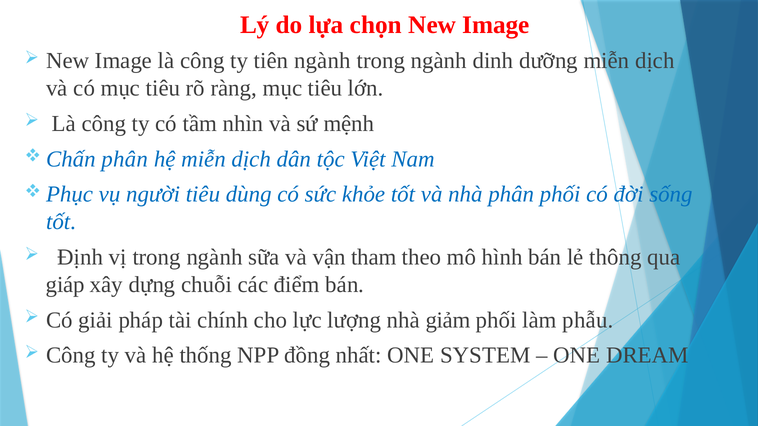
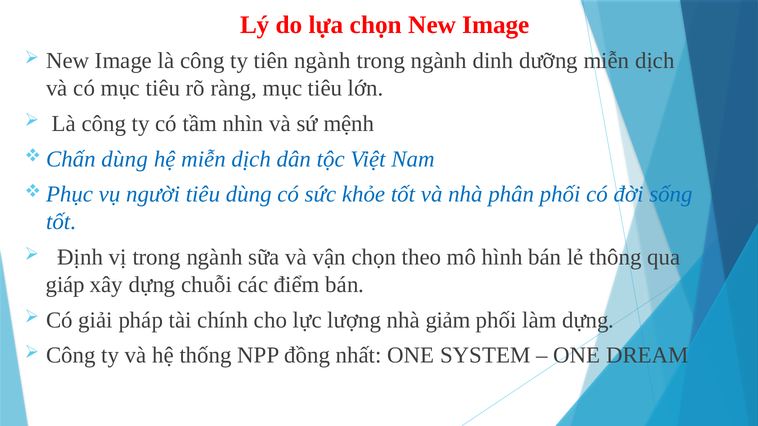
Chấn phân: phân -> dùng
vận tham: tham -> chọn
làm phẫu: phẫu -> dựng
